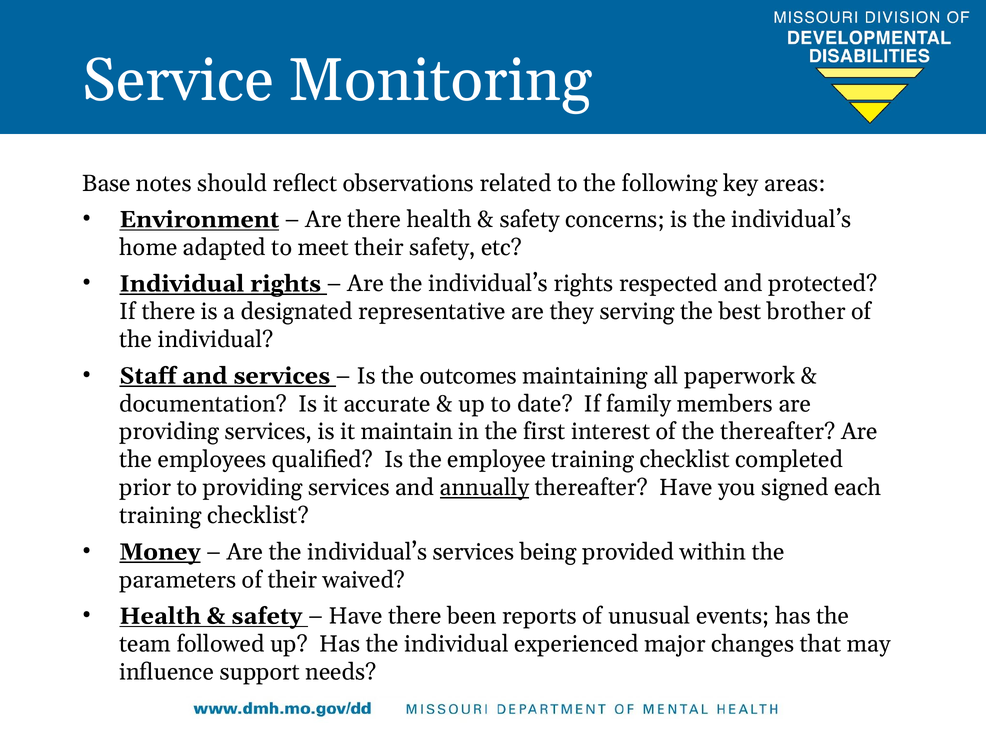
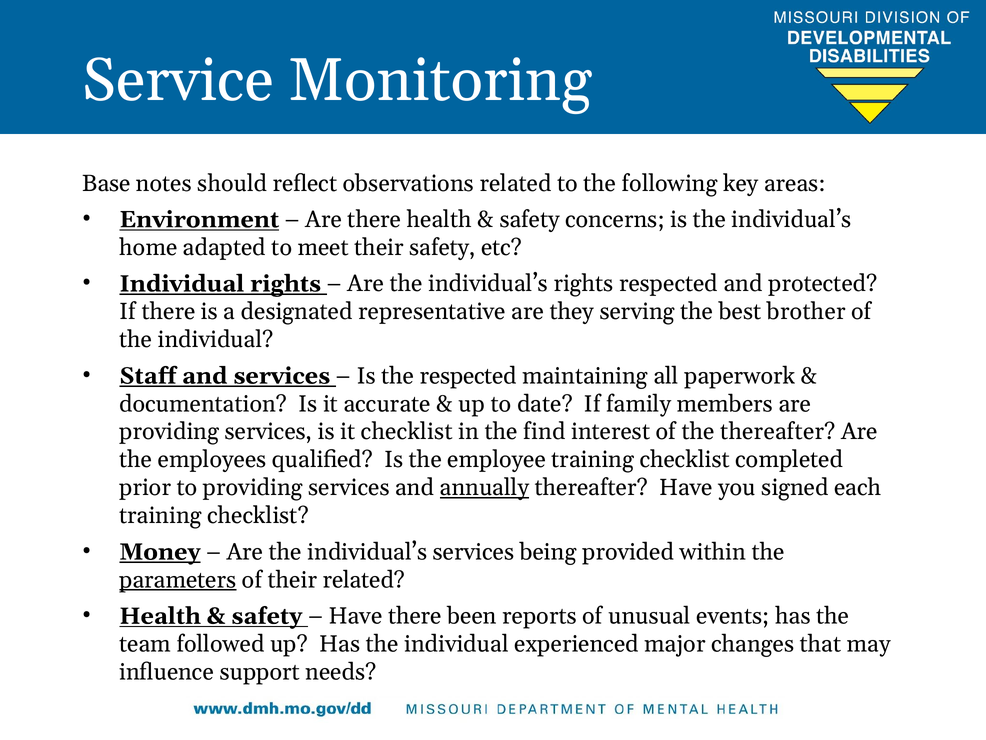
the outcomes: outcomes -> respected
it maintain: maintain -> checklist
first: first -> find
parameters underline: none -> present
their waived: waived -> related
